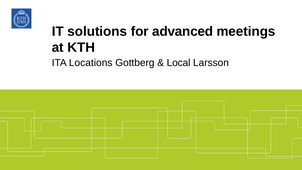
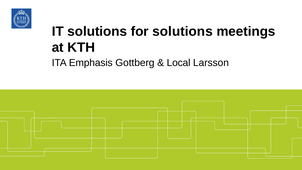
for advanced: advanced -> solutions
Locations: Locations -> Emphasis
